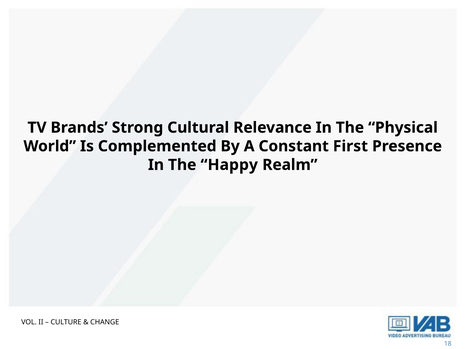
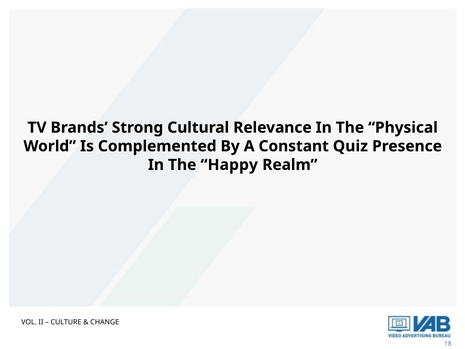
First: First -> Quiz
